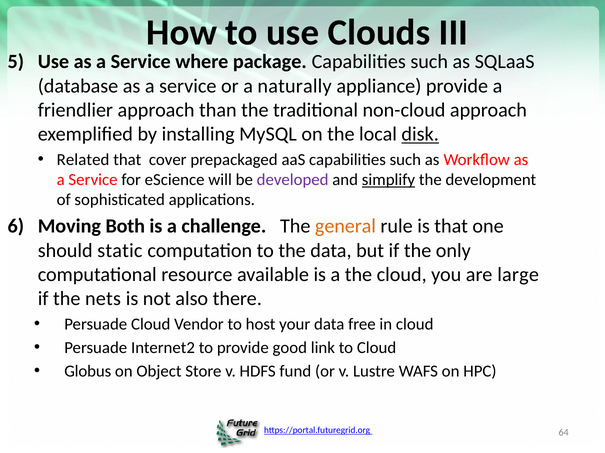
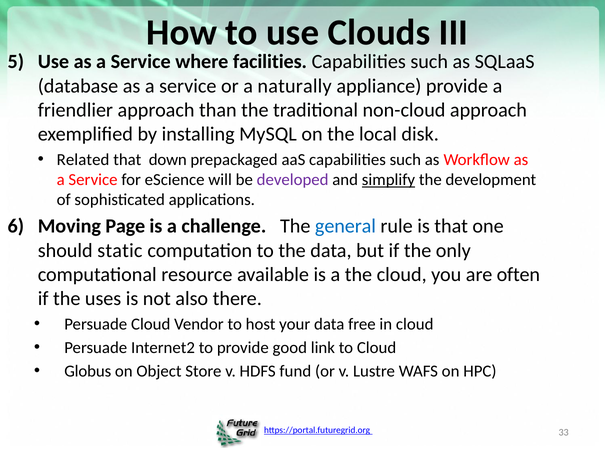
package: package -> facilities
disk underline: present -> none
cover: cover -> down
Both: Both -> Page
general colour: orange -> blue
large: large -> often
nets: nets -> uses
64: 64 -> 33
